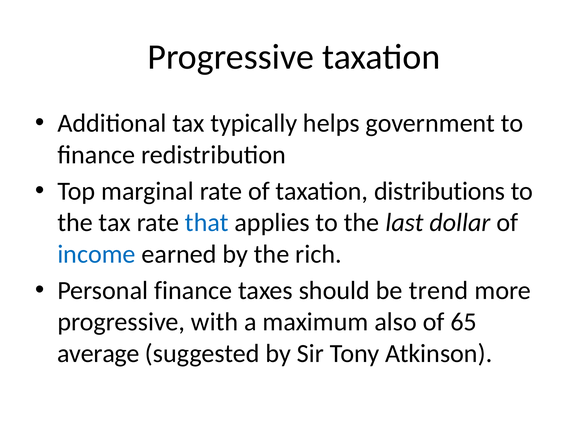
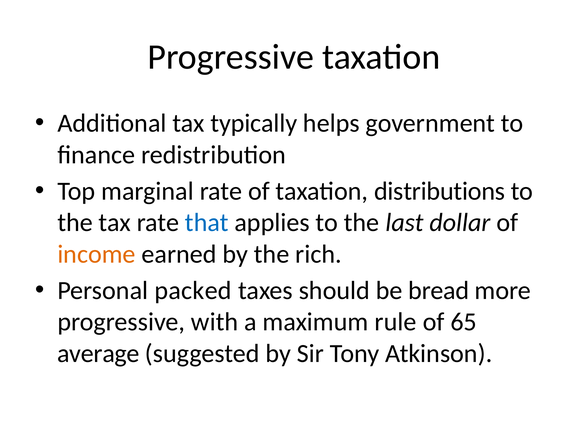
income colour: blue -> orange
Personal finance: finance -> packed
trend: trend -> bread
also: also -> rule
